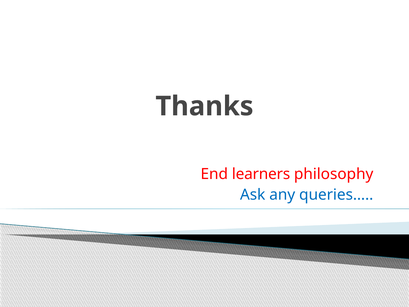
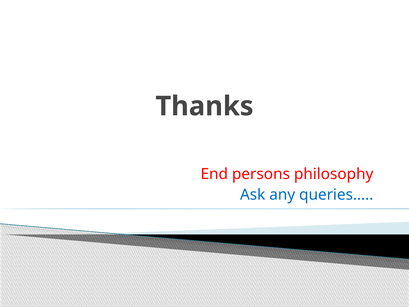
learners: learners -> persons
